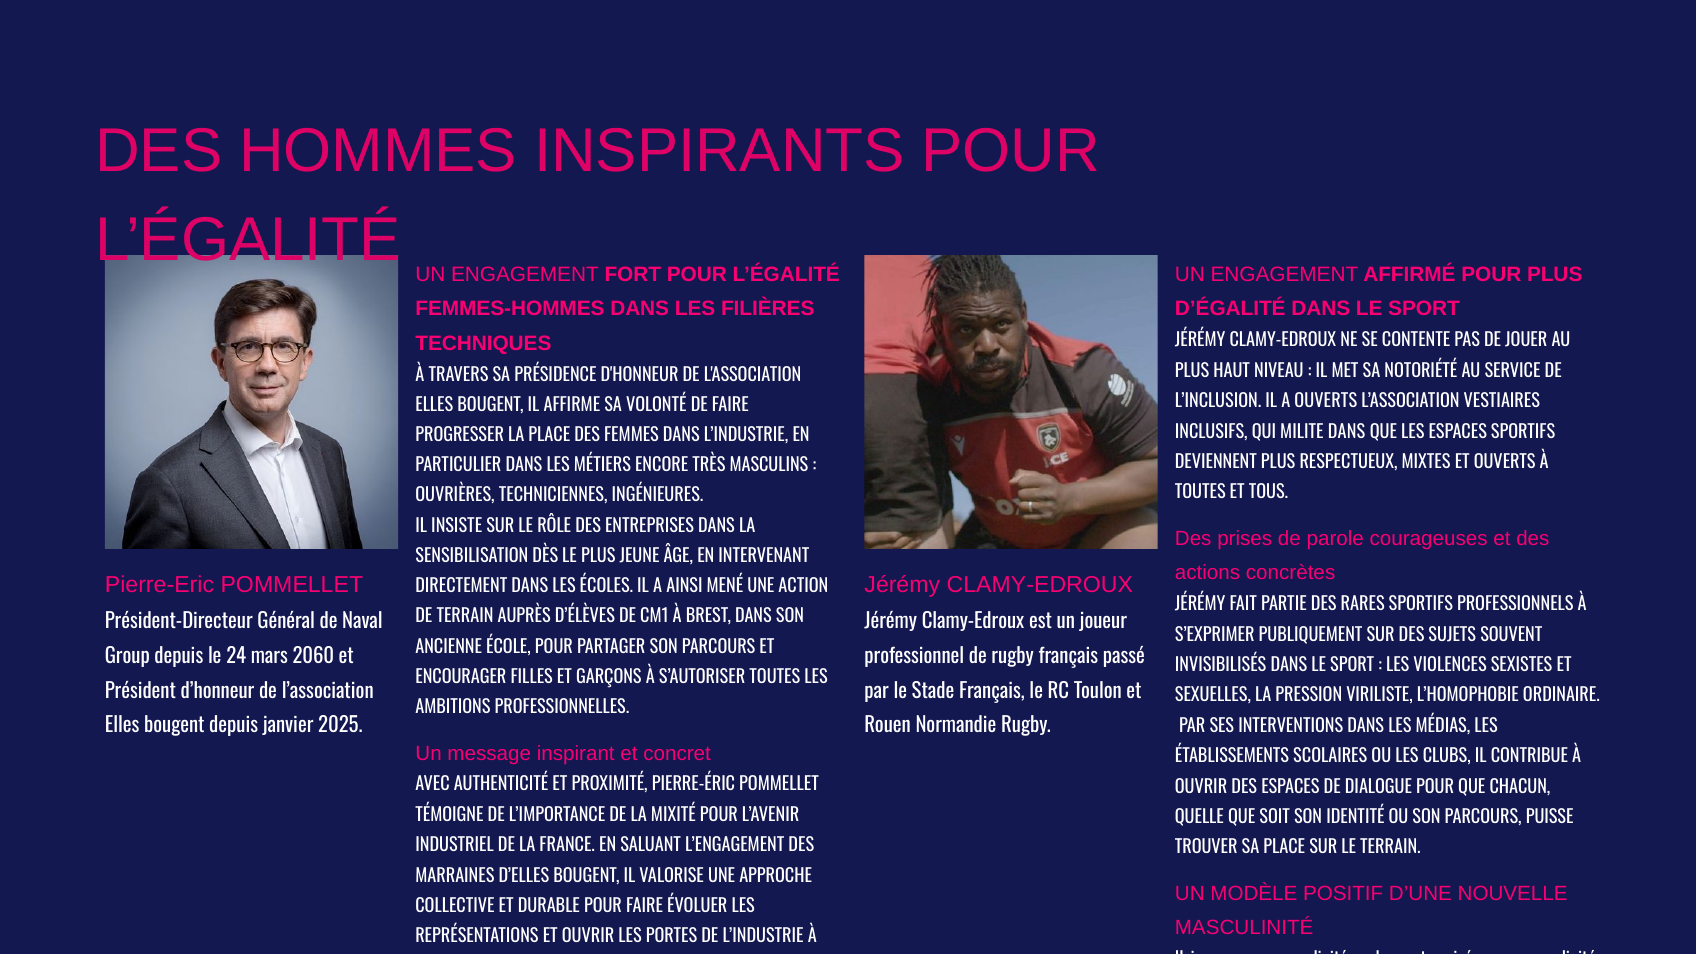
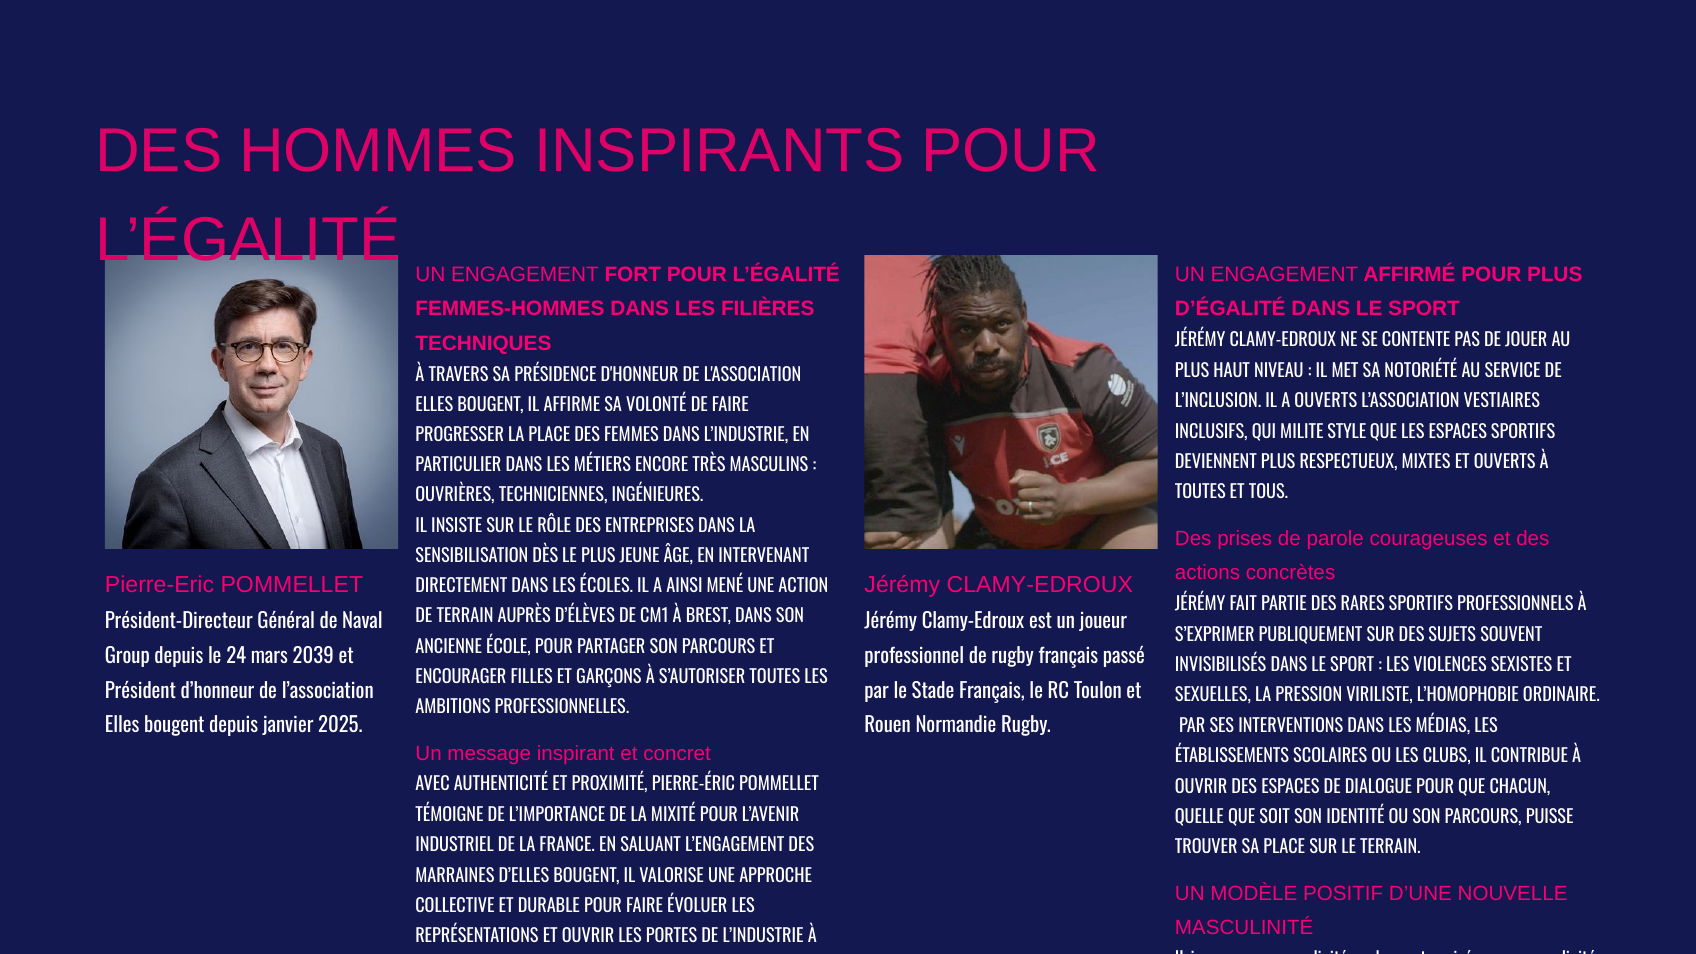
MILITE DANS: DANS -> STYLE
2060: 2060 -> 2039
